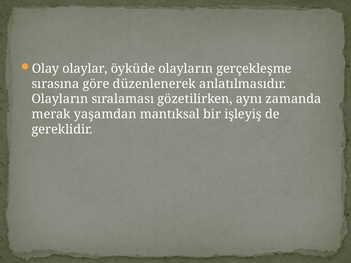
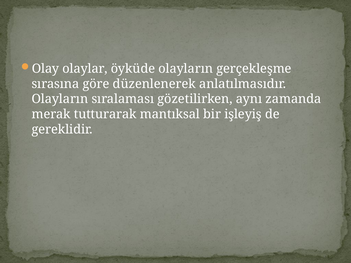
yaşamdan: yaşamdan -> tutturarak
